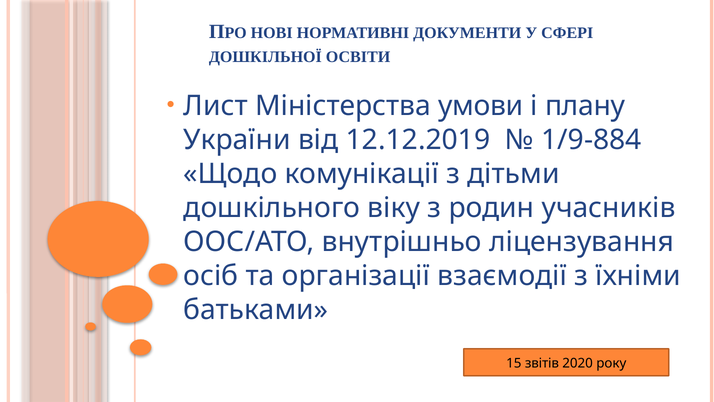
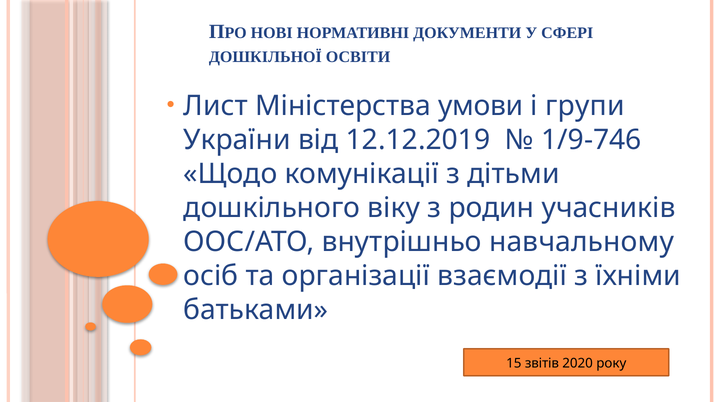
плану: плану -> групи
1/9-884: 1/9-884 -> 1/9-746
ліцензування: ліцензування -> навчальному
